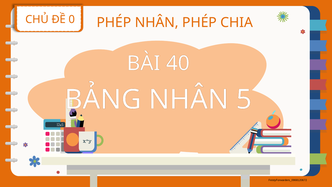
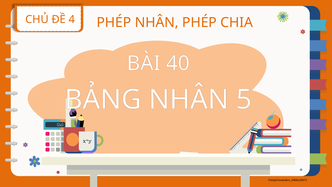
0: 0 -> 4
